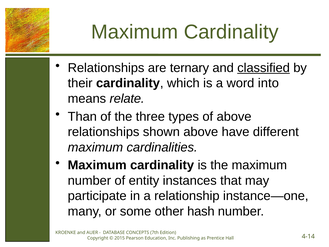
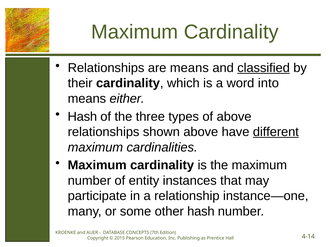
are ternary: ternary -> means
relate: relate -> either
Than at (82, 116): Than -> Hash
different underline: none -> present
